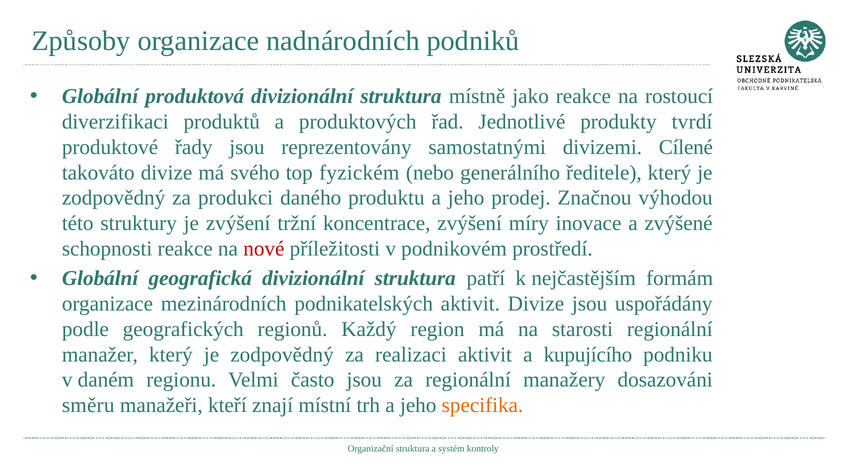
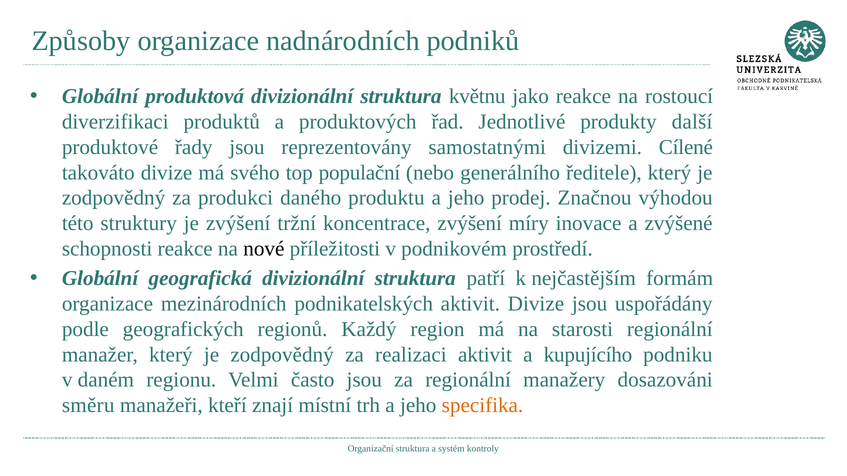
místně: místně -> květnu
tvrdí: tvrdí -> další
fyzickém: fyzickém -> populační
nové colour: red -> black
